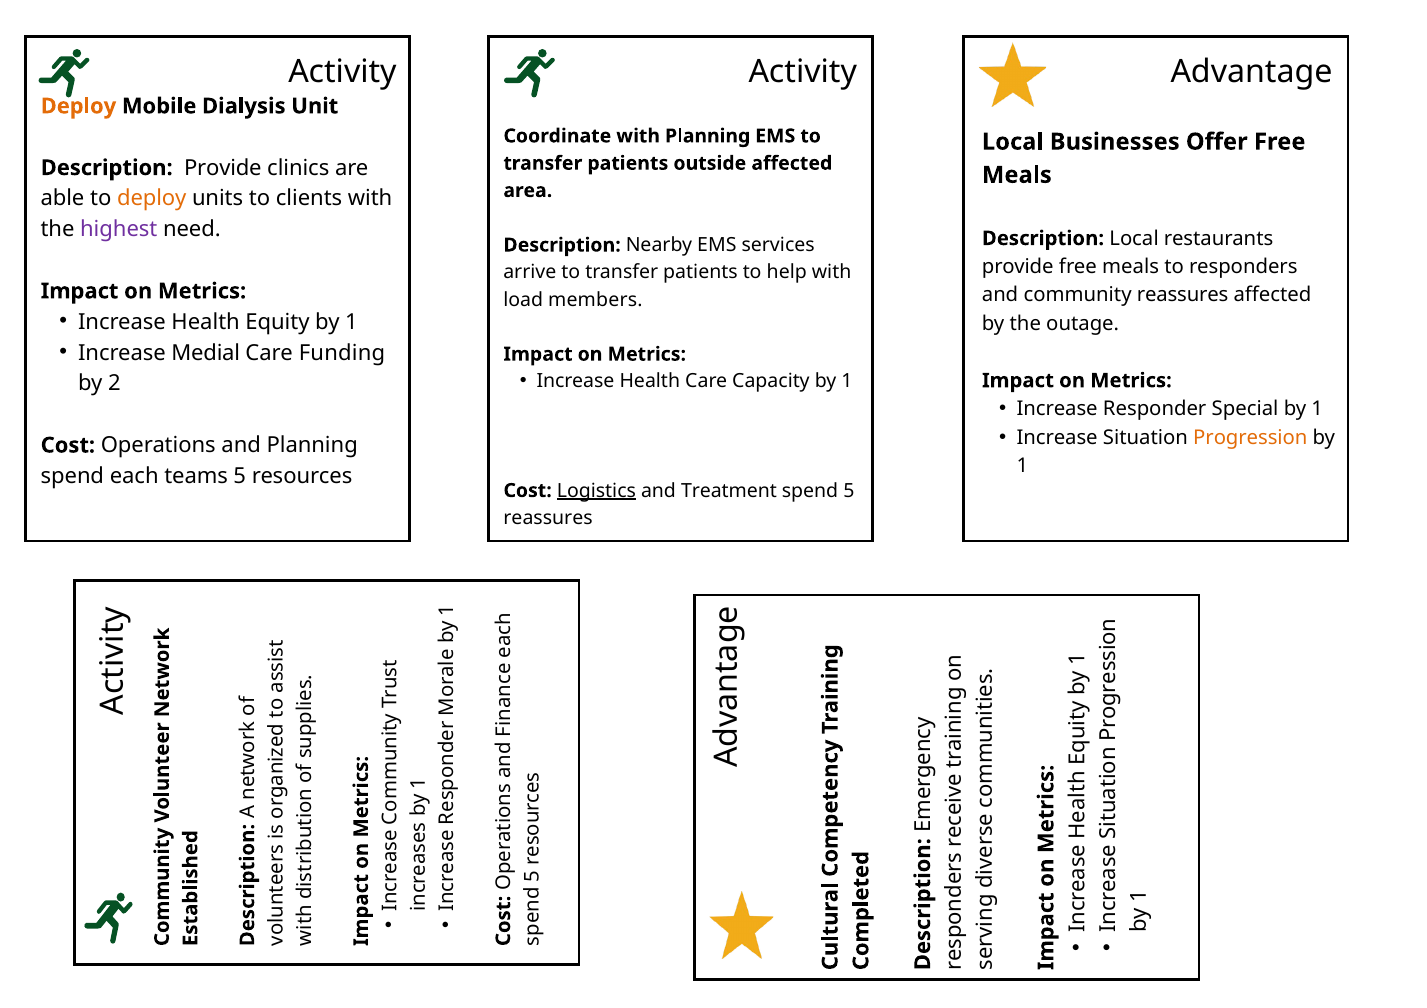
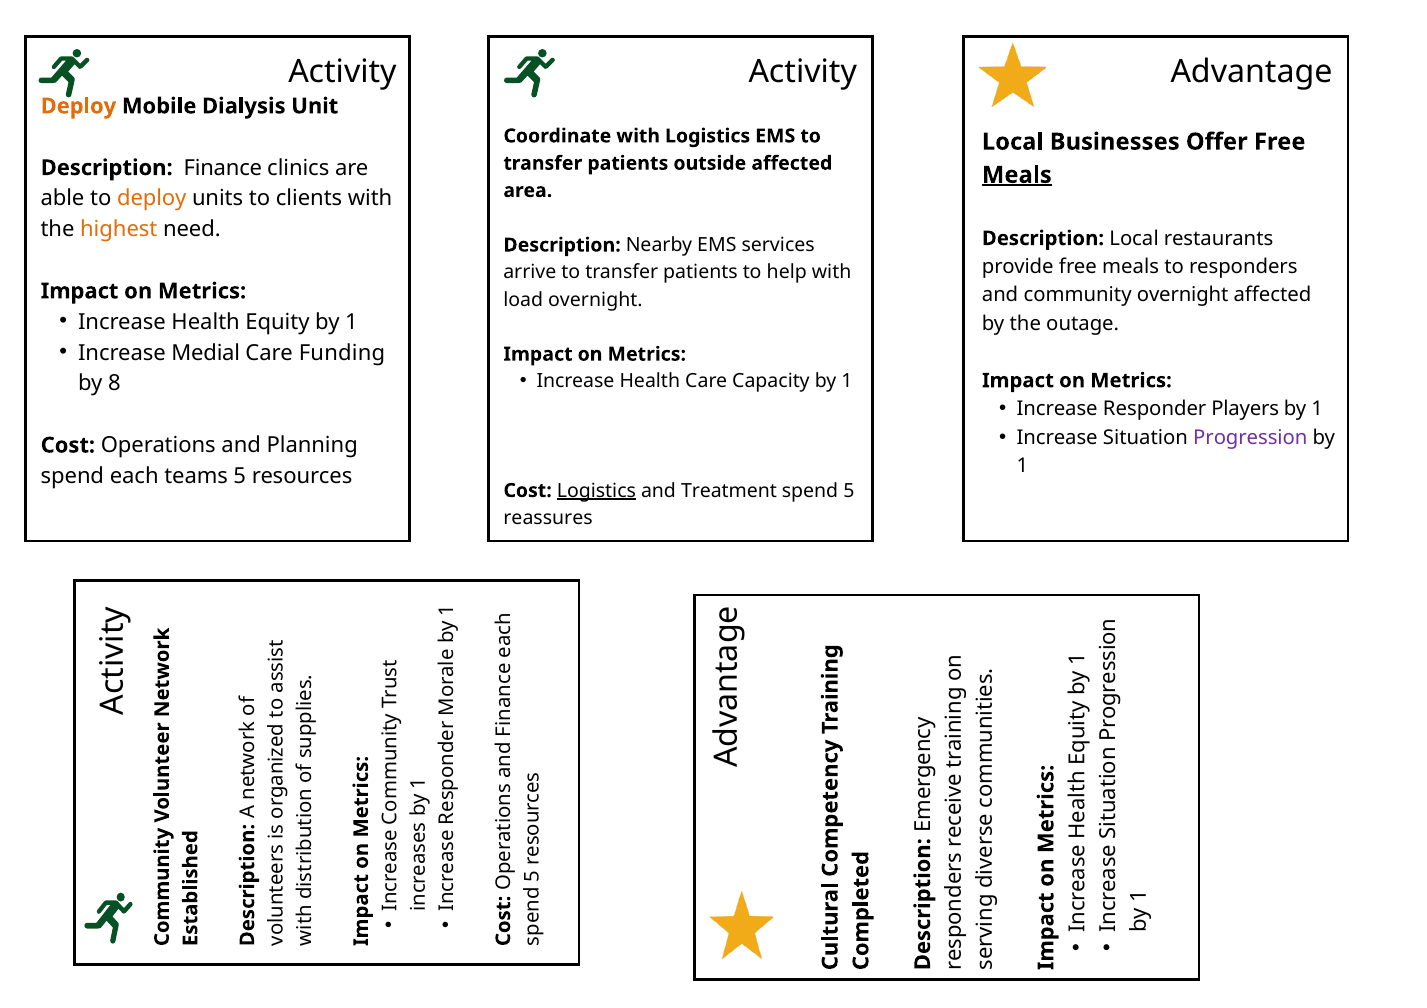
with Planning: Planning -> Logistics
Description Provide: Provide -> Finance
Meals at (1017, 175) underline: none -> present
highest colour: purple -> orange
community reassures: reassures -> overnight
load members: members -> overnight
2: 2 -> 8
Special: Special -> Players
Progression colour: orange -> purple
